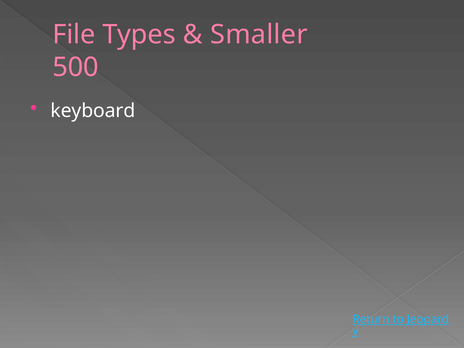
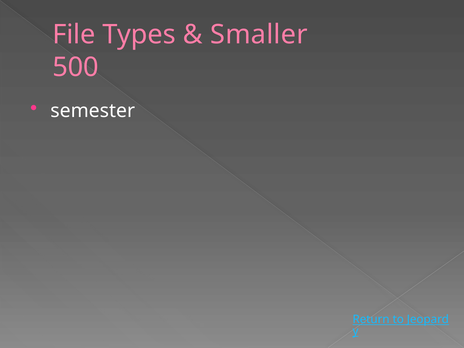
keyboard: keyboard -> semester
